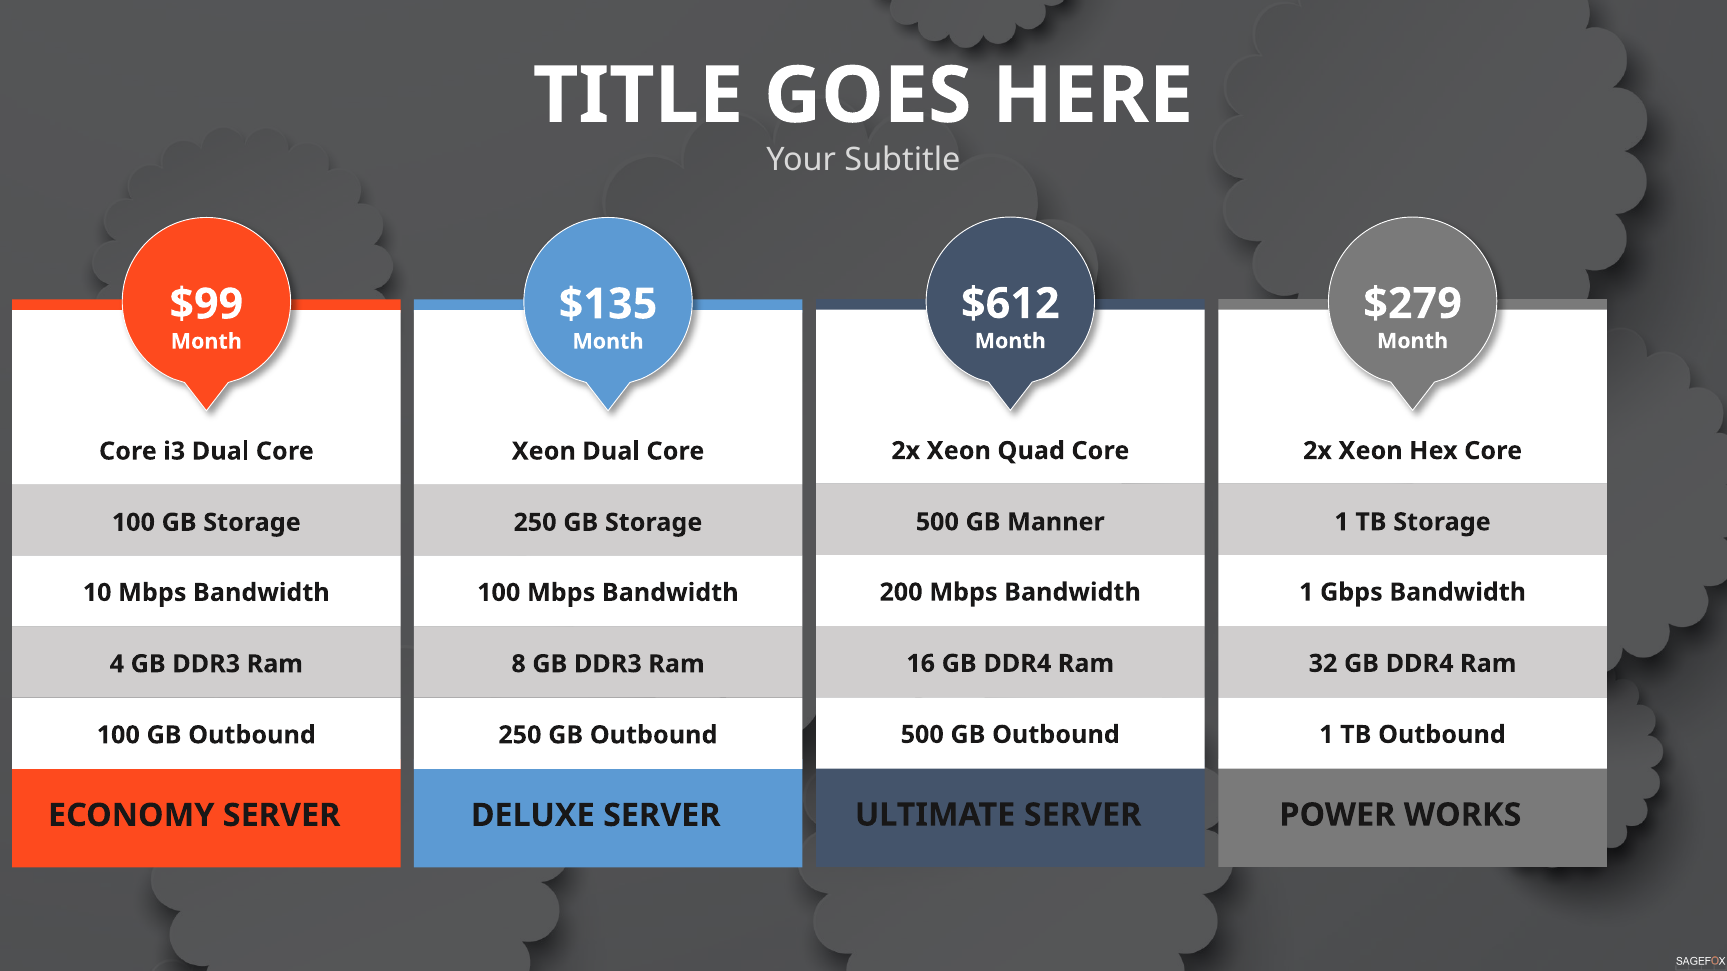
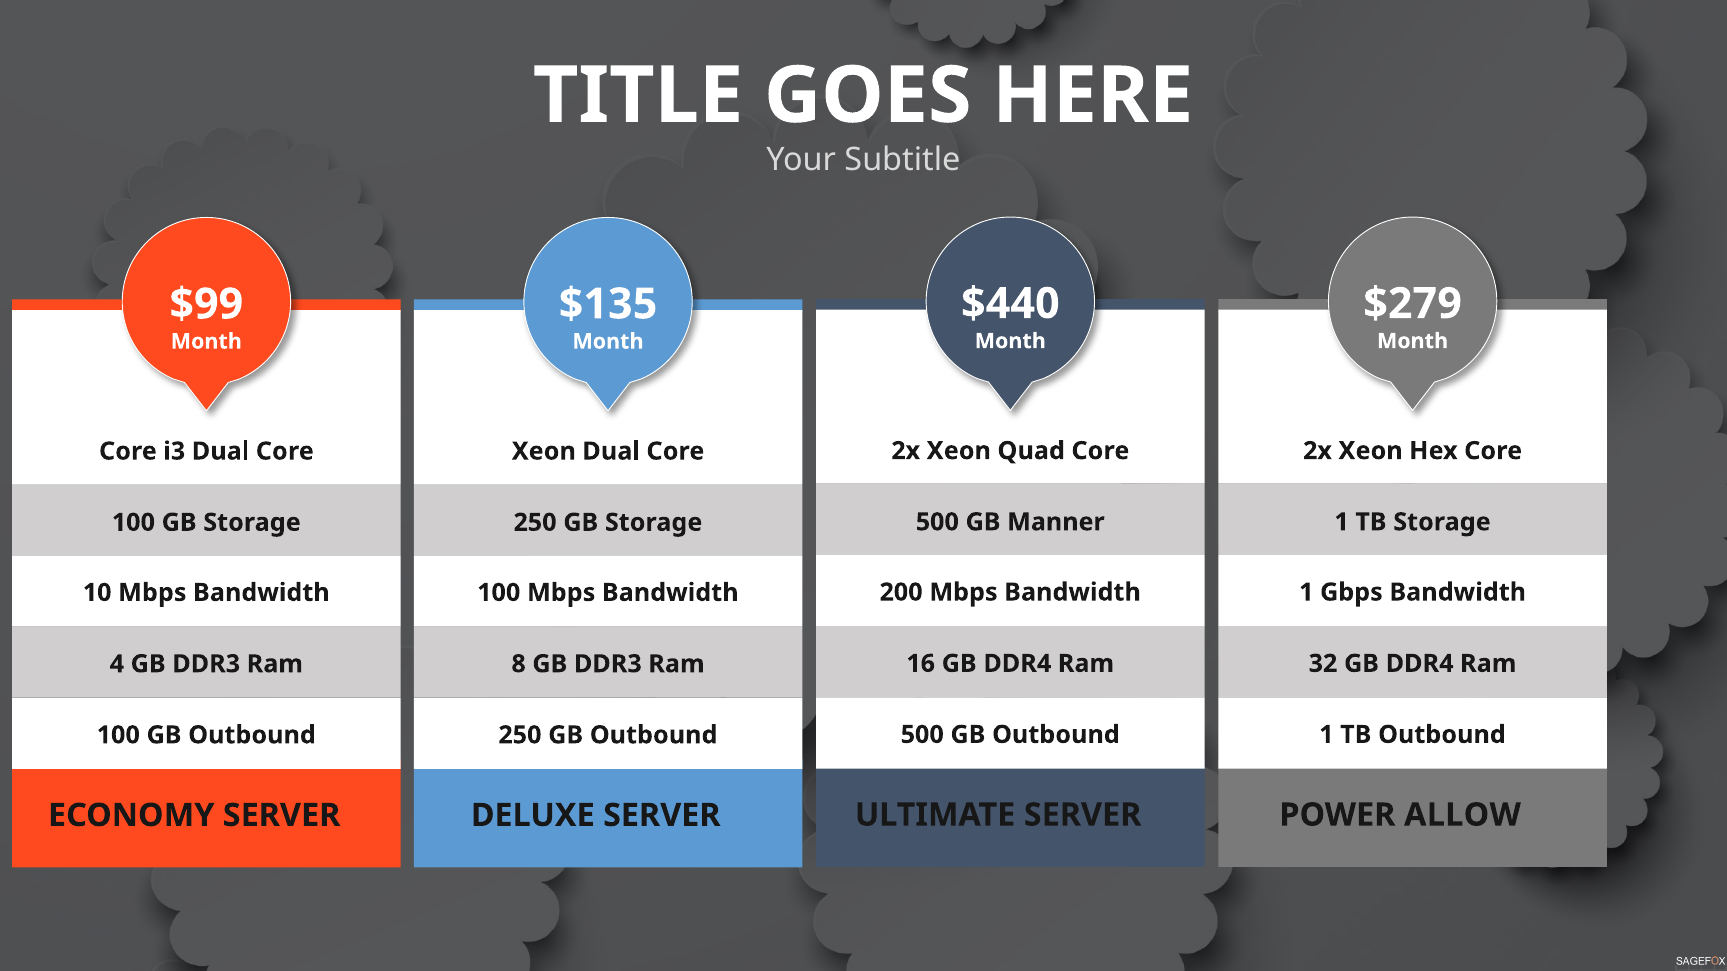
$612: $612 -> $440
WORKS: WORKS -> ALLOW
